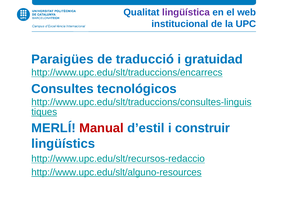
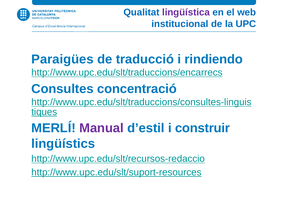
gratuidad: gratuidad -> rindiendo
tecnológicos: tecnológicos -> concentració
Manual colour: red -> purple
http://www.upc.edu/slt/alguno-resources: http://www.upc.edu/slt/alguno-resources -> http://www.upc.edu/slt/suport-resources
